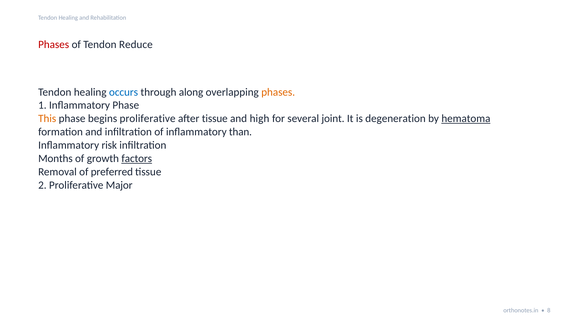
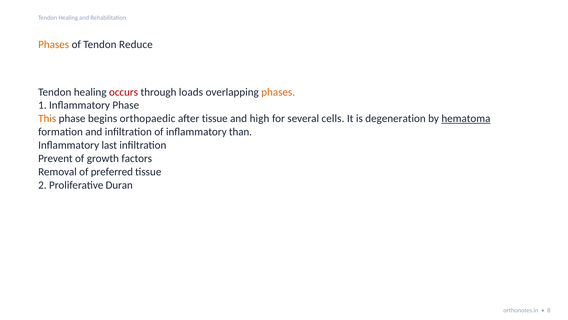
Phases at (54, 45) colour: red -> orange
occurs colour: blue -> red
along: along -> loads
begins proliferative: proliferative -> orthopaedic
joint: joint -> cells
risk: risk -> last
Months: Months -> Prevent
factors underline: present -> none
Major: Major -> Duran
